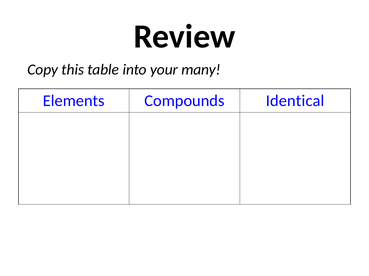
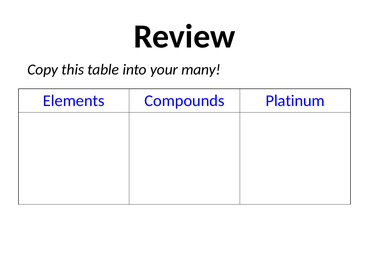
Identical: Identical -> Platinum
